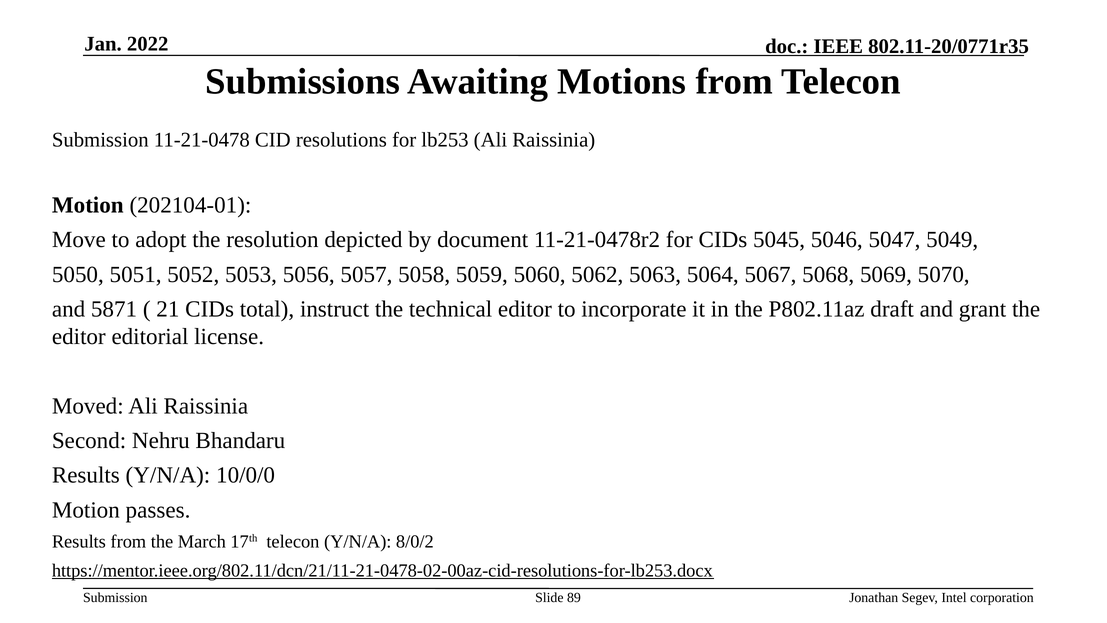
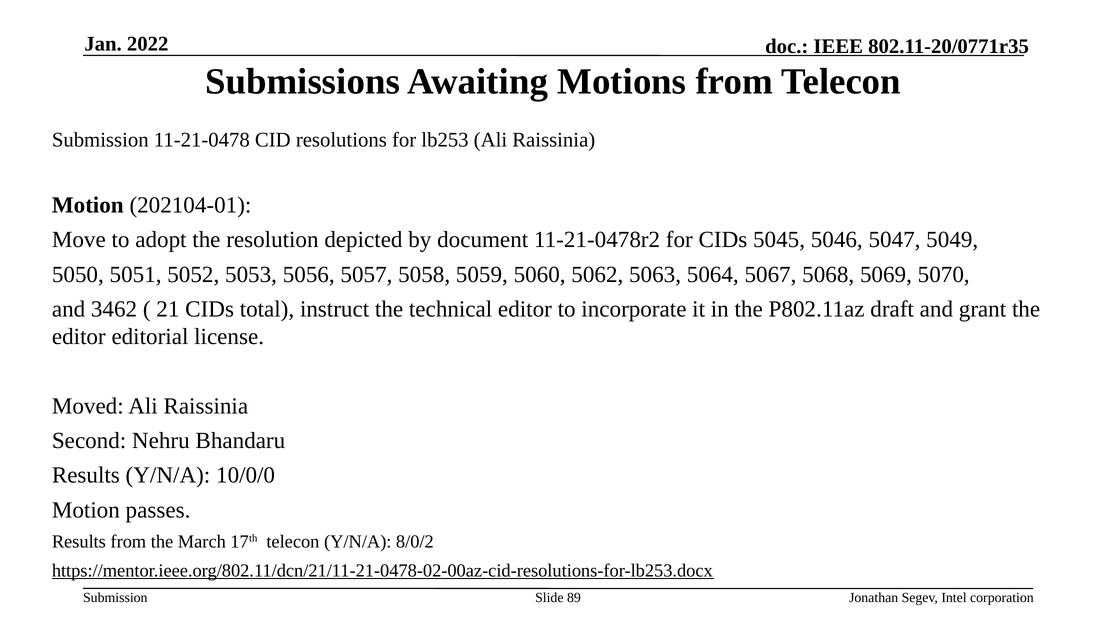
5871: 5871 -> 3462
